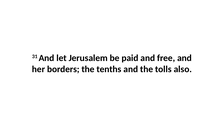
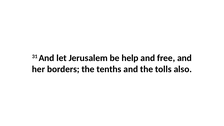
paid: paid -> help
